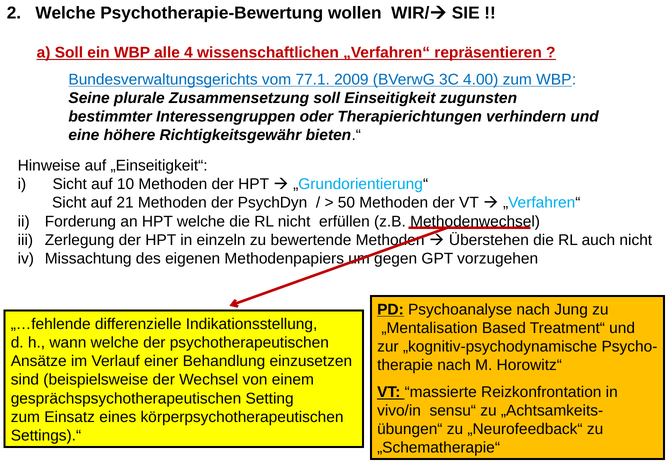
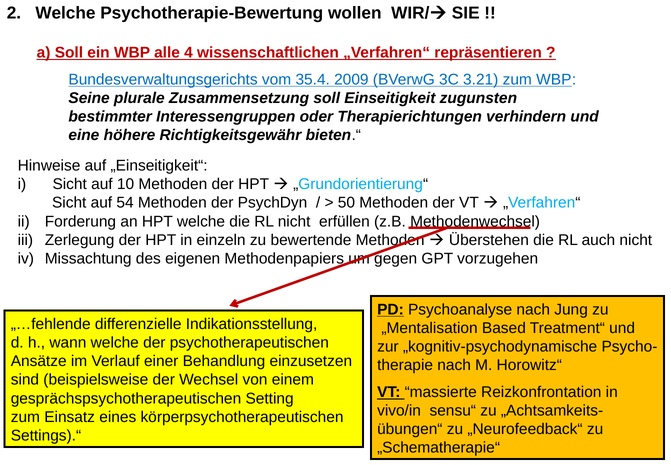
77.1: 77.1 -> 35.4
4.00: 4.00 -> 3.21
21: 21 -> 54
